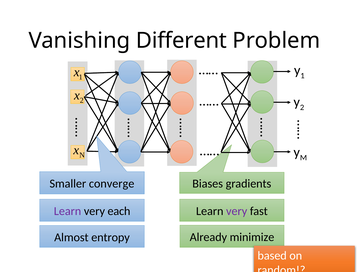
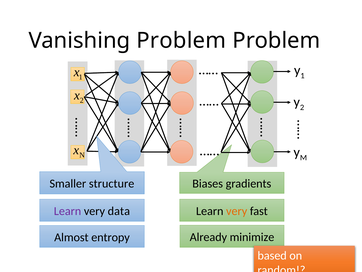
Vanishing Different: Different -> Problem
converge: converge -> structure
each: each -> data
very at (237, 211) colour: purple -> orange
